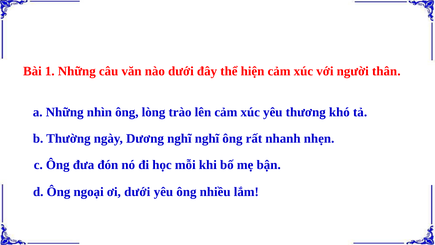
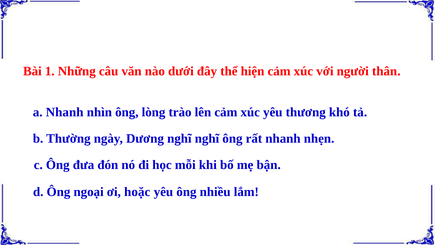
a Những: Những -> Nhanh
ơi dưới: dưới -> hoặc
